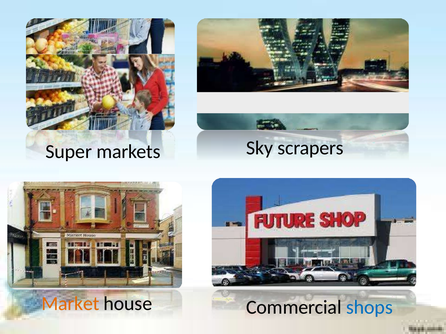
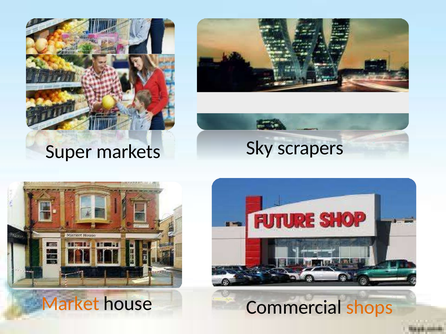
shops colour: blue -> orange
